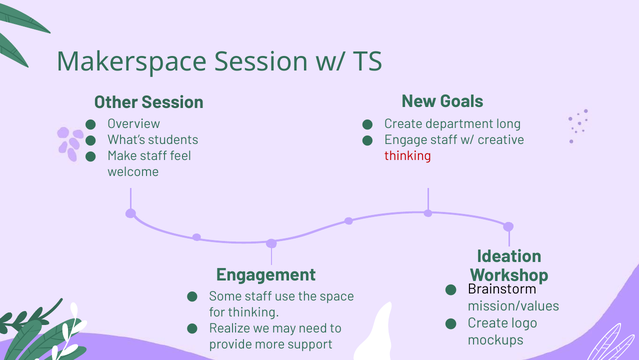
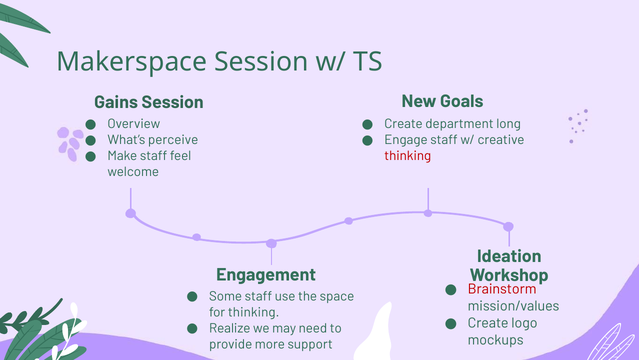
Other: Other -> Gains
students: students -> perceive
Brainstorm colour: black -> red
